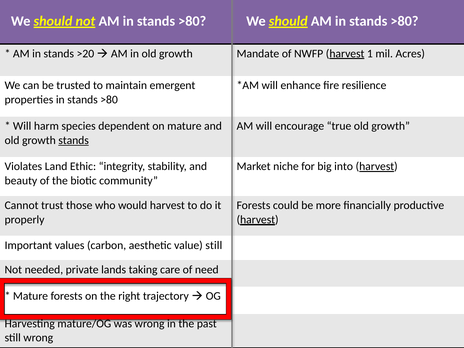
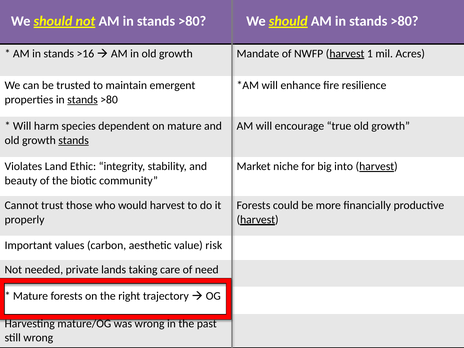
>20: >20 -> >16
stands at (83, 100) underline: none -> present
value still: still -> risk
